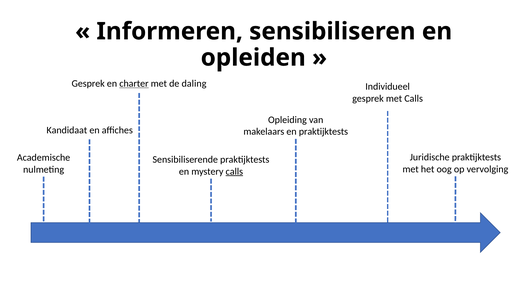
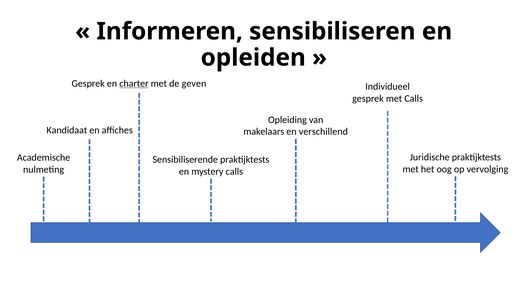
daling: daling -> geven
en praktijktests: praktijktests -> verschillend
calls at (234, 171) underline: present -> none
